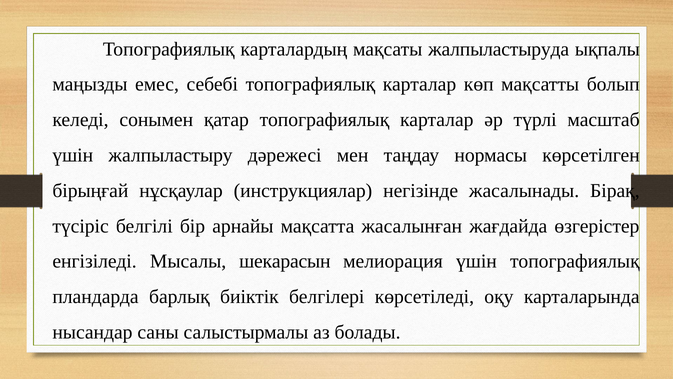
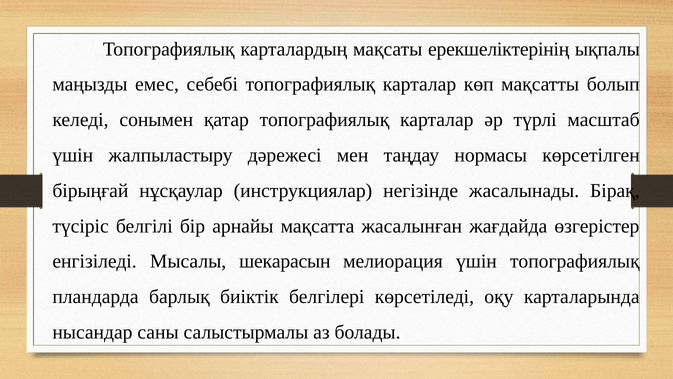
жалпыластыруда: жалпыластыруда -> ерекшеліктерінің
